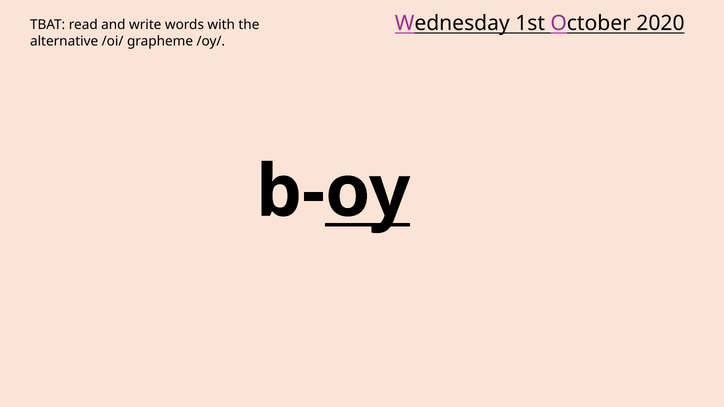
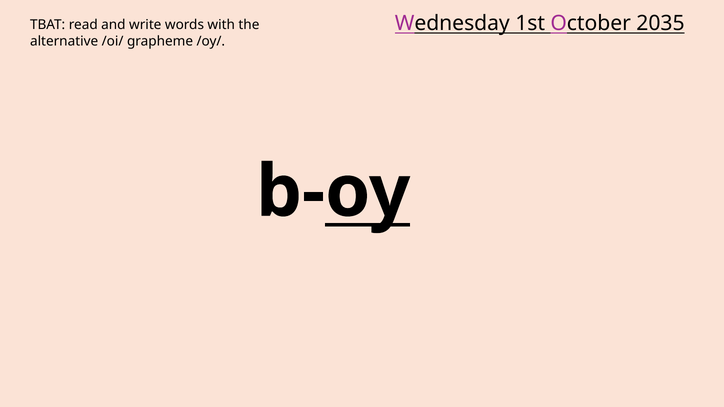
2020: 2020 -> 2035
